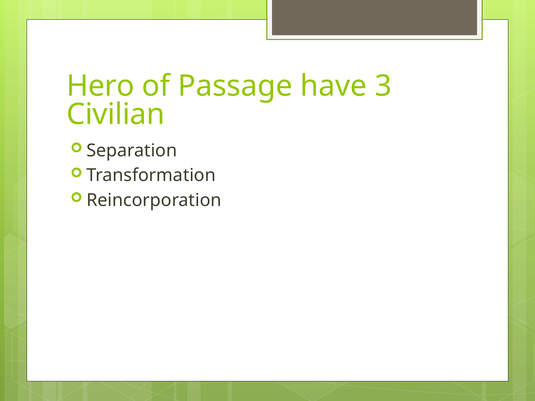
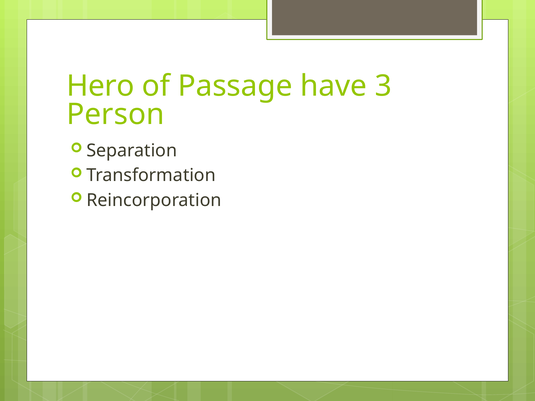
Civilian: Civilian -> Person
